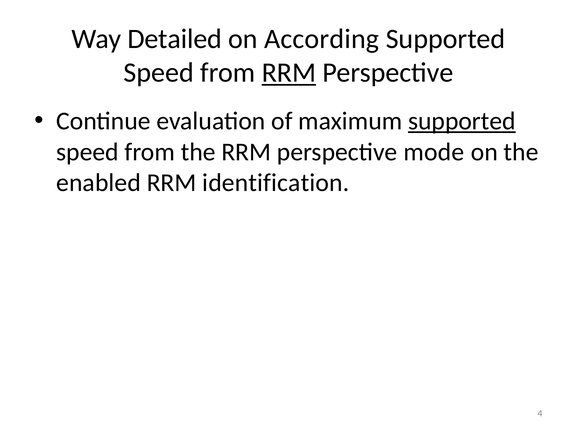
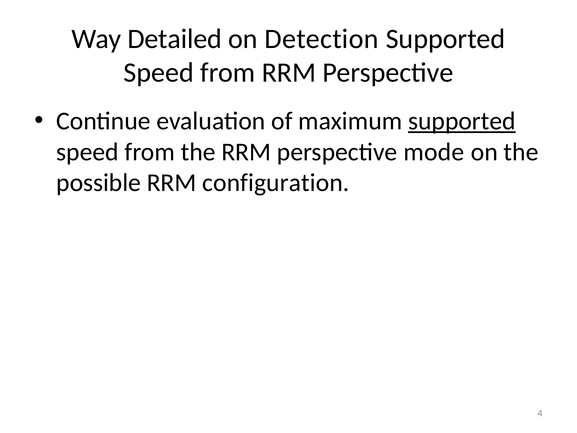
According: According -> Detection
RRM at (289, 73) underline: present -> none
enabled: enabled -> possible
identification: identification -> configuration
